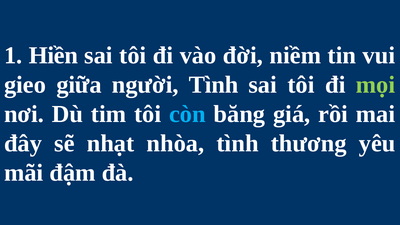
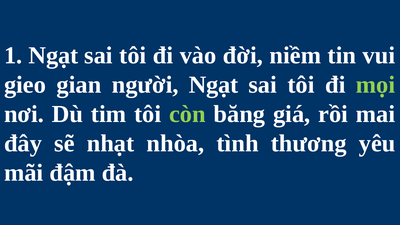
1 Hiền: Hiền -> Ngạt
giữa: giữa -> gian
người Tình: Tình -> Ngạt
còn colour: light blue -> light green
